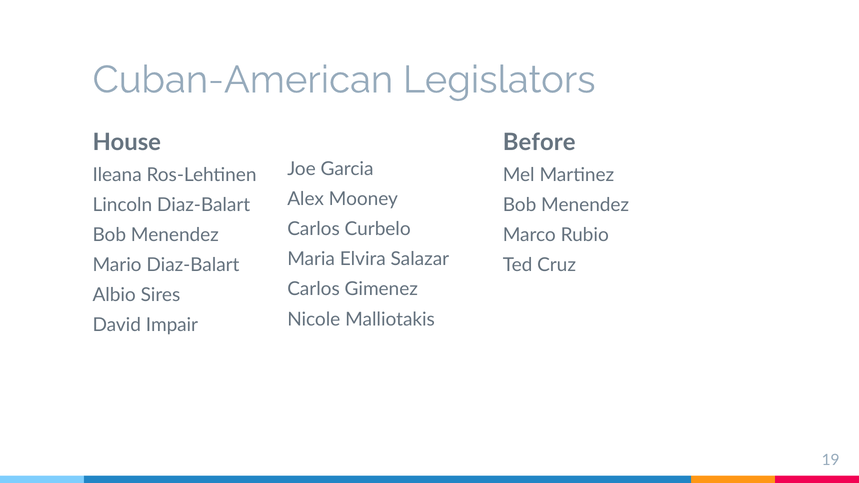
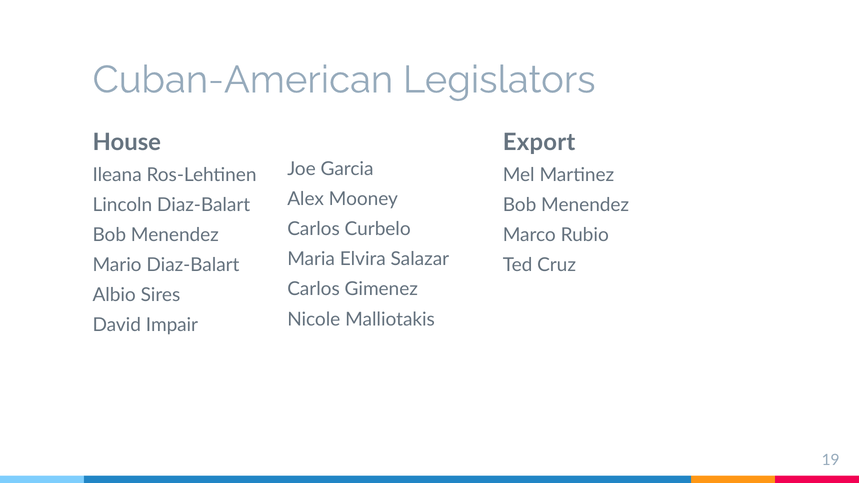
Before: Before -> Export
